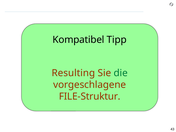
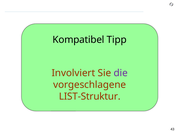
Resulting: Resulting -> Involviert
die colour: green -> purple
FILE-Struktur: FILE-Struktur -> LIST-Struktur
